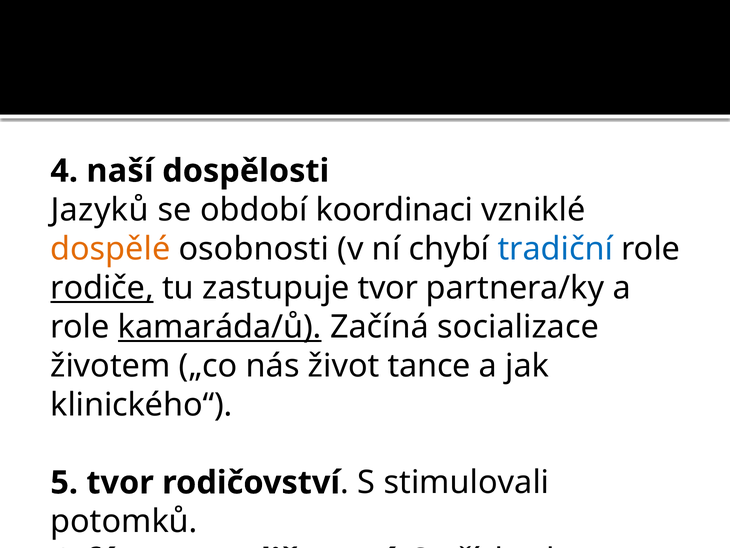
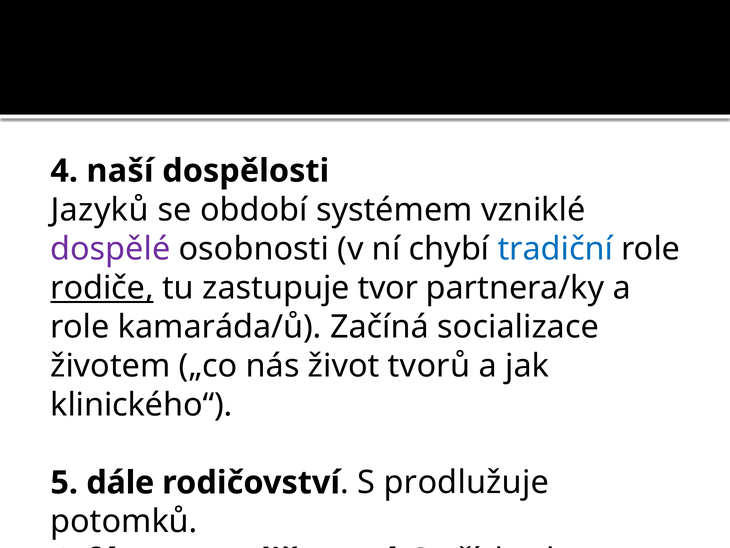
koordinaci: koordinaci -> systémem
dospělé colour: orange -> purple
kamaráda/ů underline: present -> none
tance: tance -> tvorů
5 tvor: tvor -> dále
stimulovali: stimulovali -> prodlužuje
